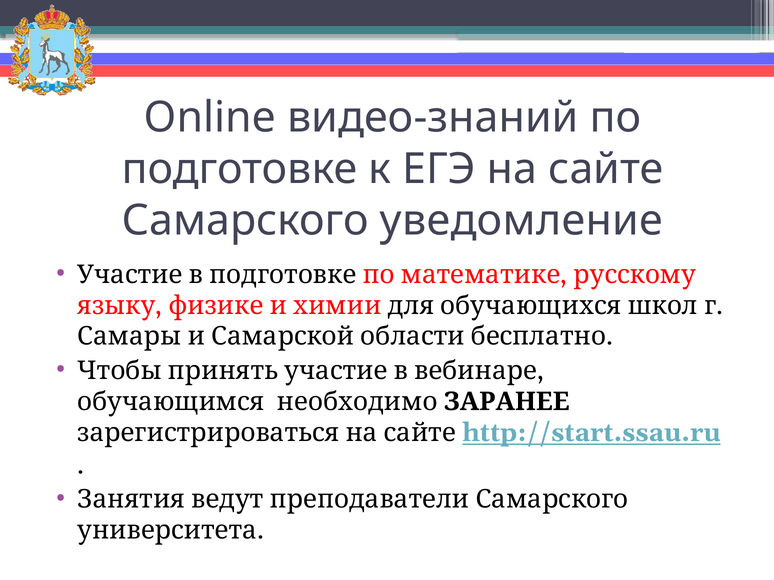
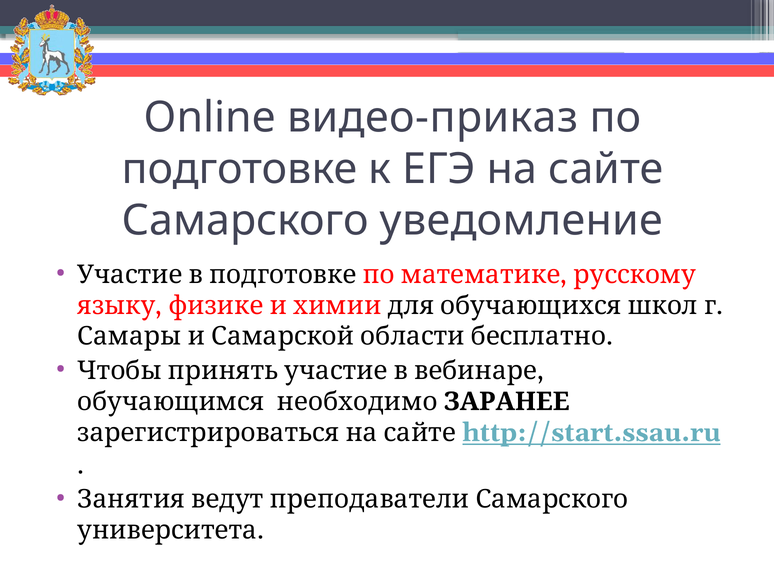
видео-знаний: видео-знаний -> видео-приказ
